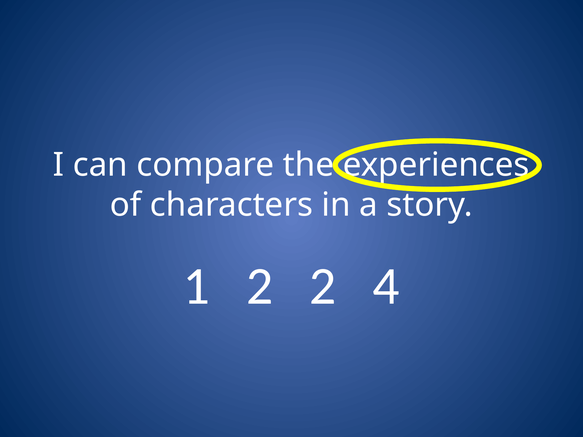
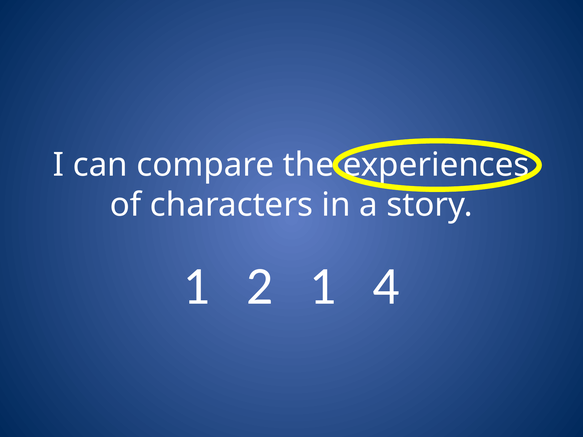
2 2: 2 -> 1
